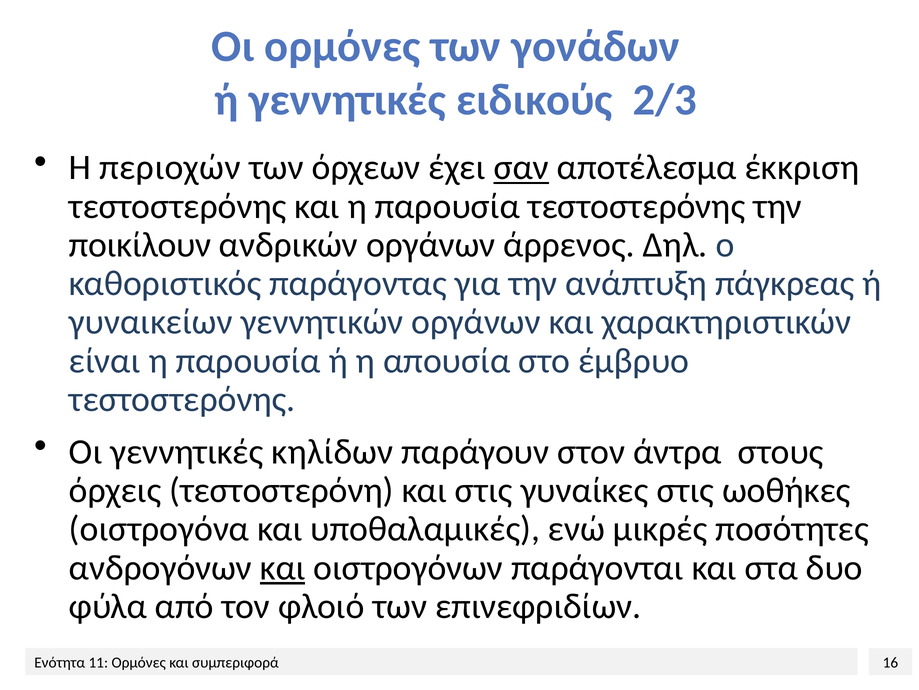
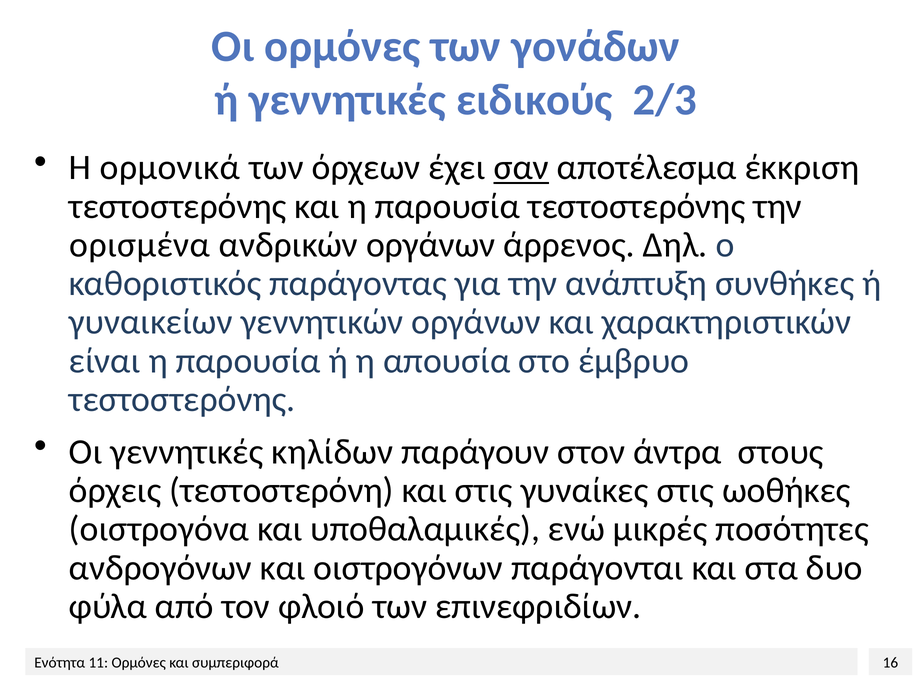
περιοχών: περιοχών -> ορμονικά
ποικίλουν: ποικίλουν -> ορισμένα
πάγκρεας: πάγκρεας -> συνθήκες
και at (283, 567) underline: present -> none
